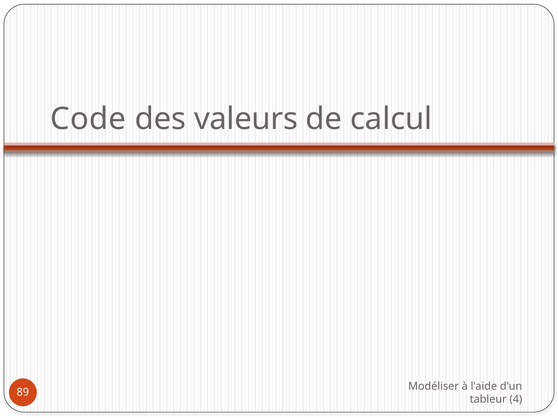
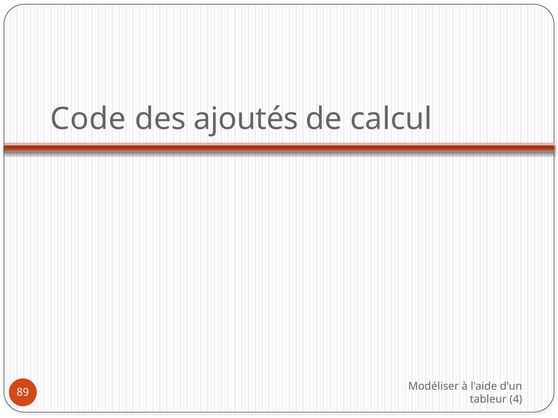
valeurs: valeurs -> ajoutés
